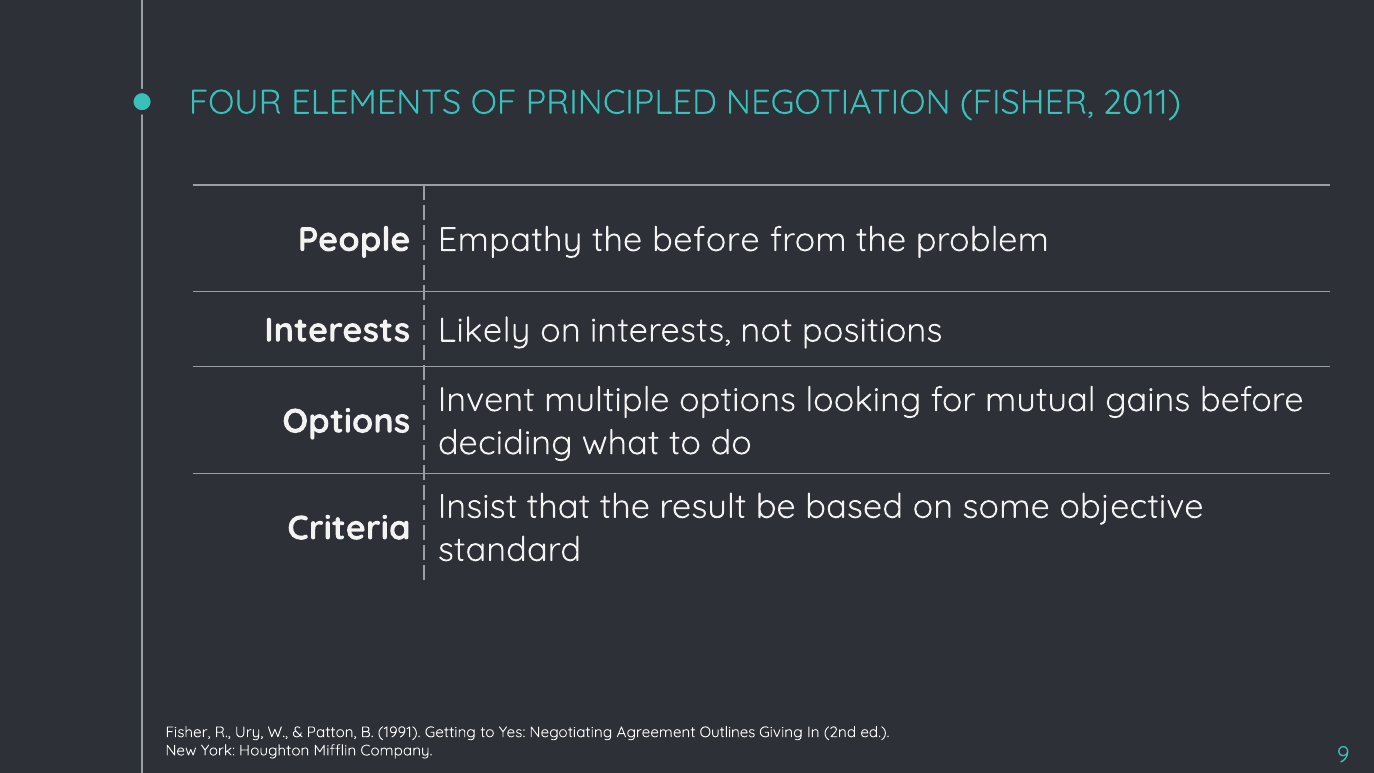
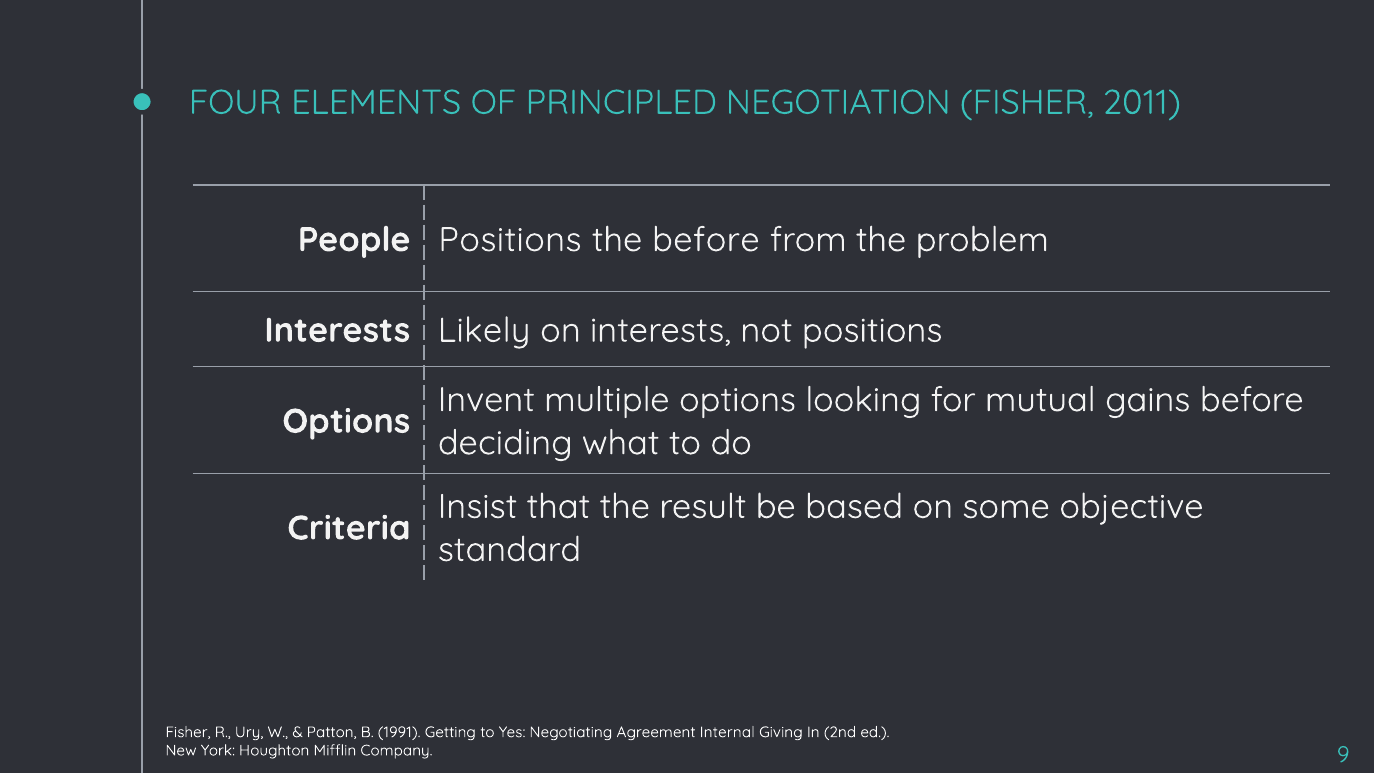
People Empathy: Empathy -> Positions
Outlines: Outlines -> Internal
